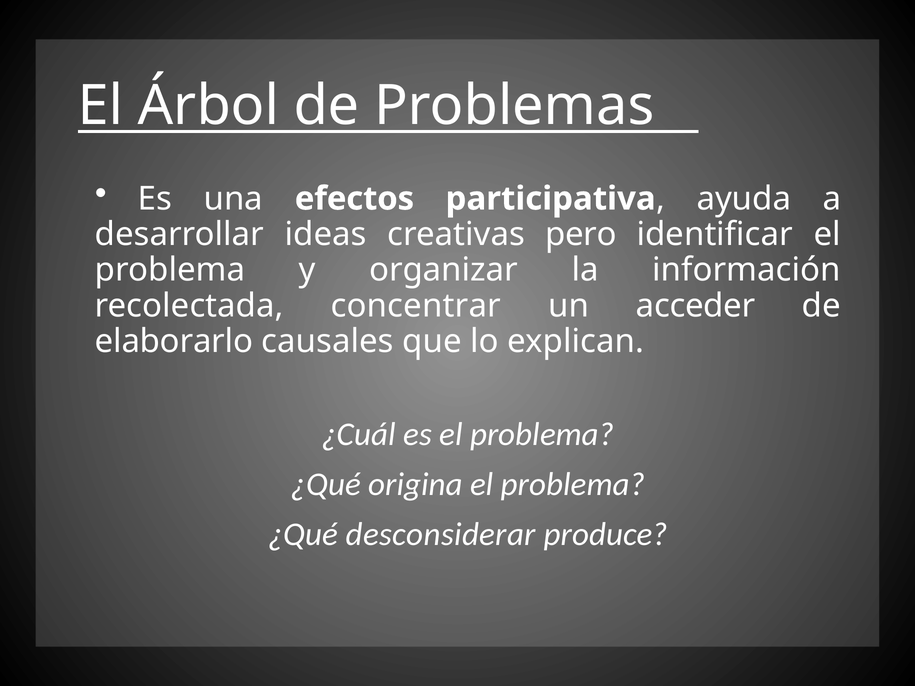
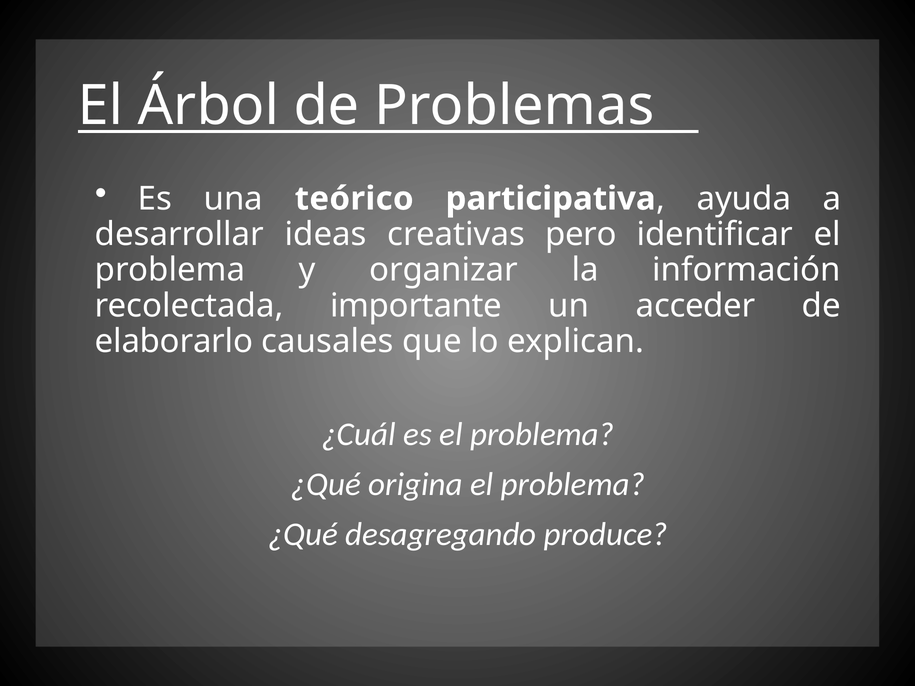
efectos: efectos -> teórico
concentrar: concentrar -> importante
desconsiderar: desconsiderar -> desagregando
